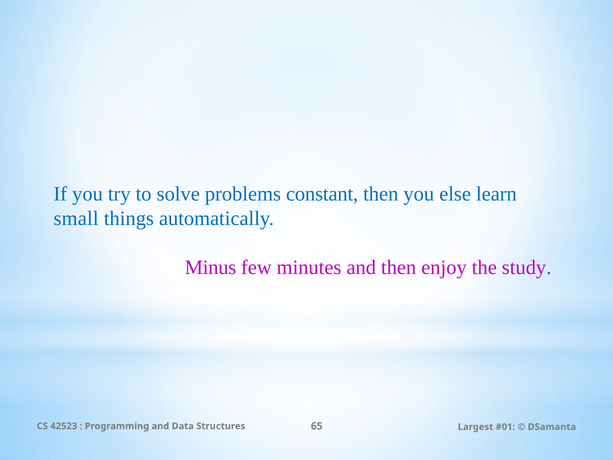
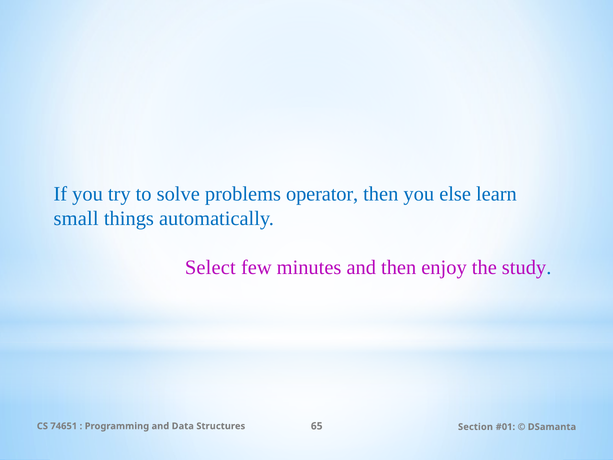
constant: constant -> operator
Minus: Minus -> Select
42523: 42523 -> 74651
Largest: Largest -> Section
